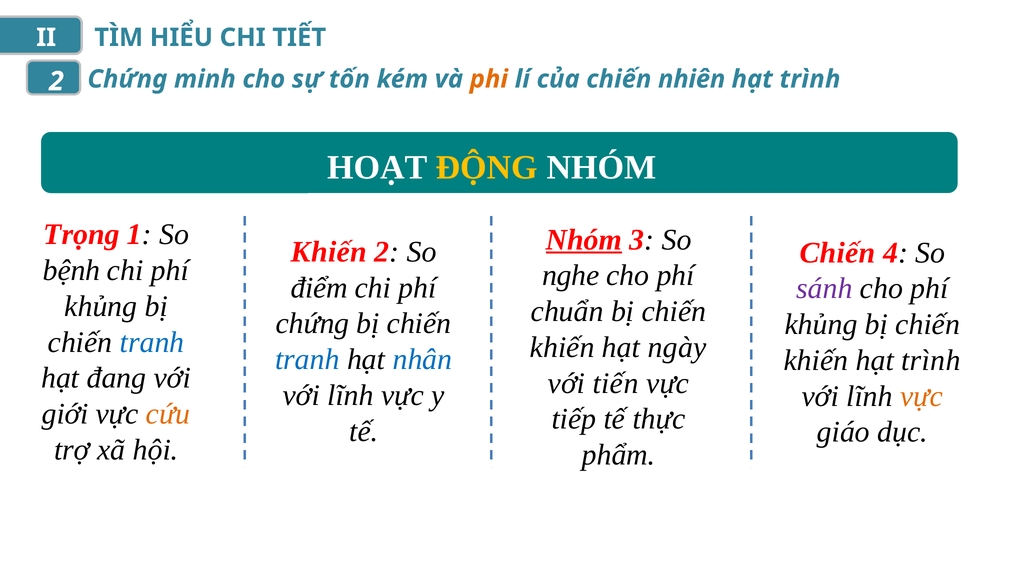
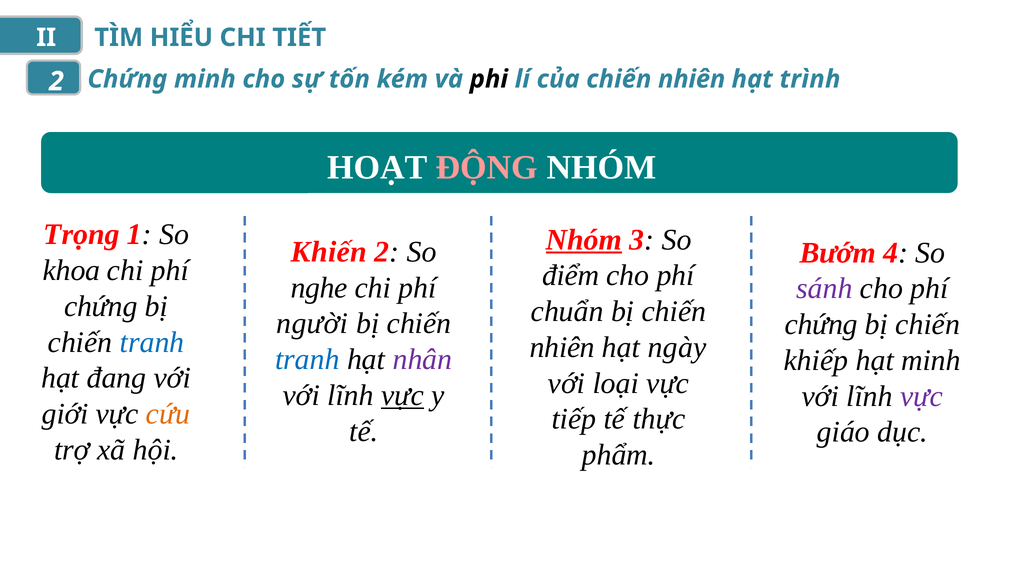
phi colour: orange -> black
ĐỘNG colour: yellow -> pink
Chiến at (838, 253): Chiến -> Bướm
bệnh: bệnh -> khoa
nghe: nghe -> điểm
điểm: điểm -> nghe
khủng at (101, 306): khủng -> chứng
chứng at (313, 324): chứng -> người
khủng at (821, 324): khủng -> chứng
khiến at (562, 347): khiến -> nhiên
nhân colour: blue -> purple
khiến at (816, 360): khiến -> khiếp
trình at (931, 360): trình -> minh
tiến: tiến -> loại
vực at (403, 395) underline: none -> present
vực at (922, 396) colour: orange -> purple
